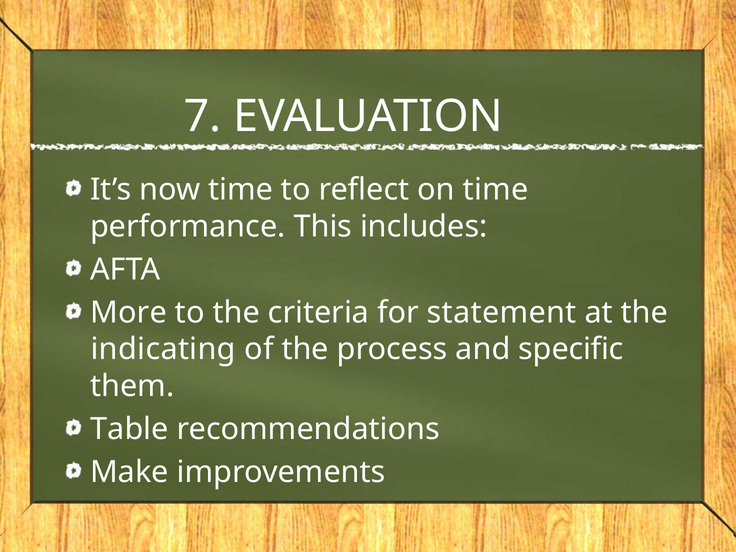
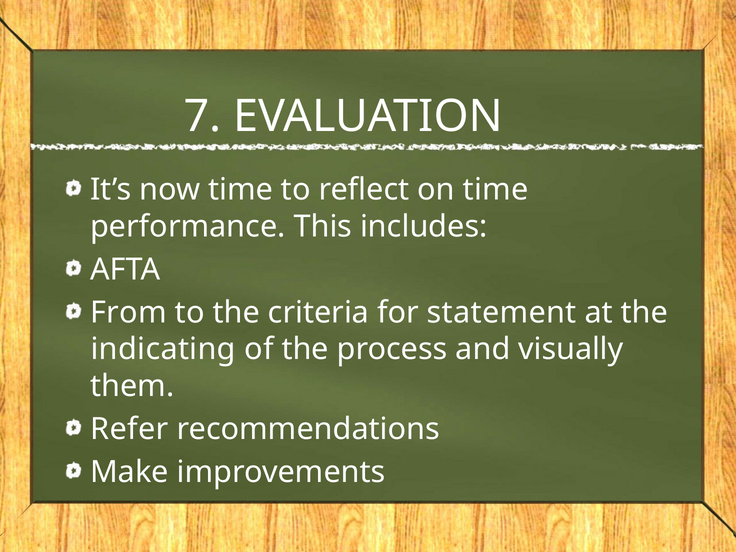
More: More -> From
specific: specific -> visually
Table: Table -> Refer
